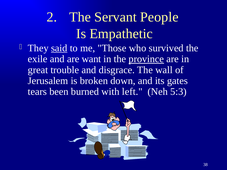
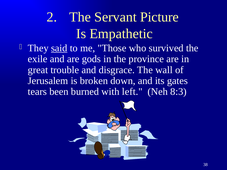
People: People -> Picture
want: want -> gods
province underline: present -> none
5:3: 5:3 -> 8:3
